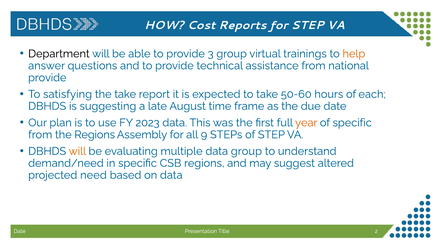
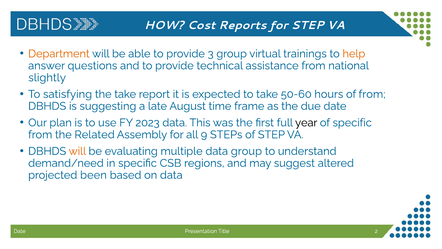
Department colour: black -> orange
provide at (47, 78): provide -> slightly
of each: each -> from
year colour: orange -> black
the Regions: Regions -> Related
need: need -> been
